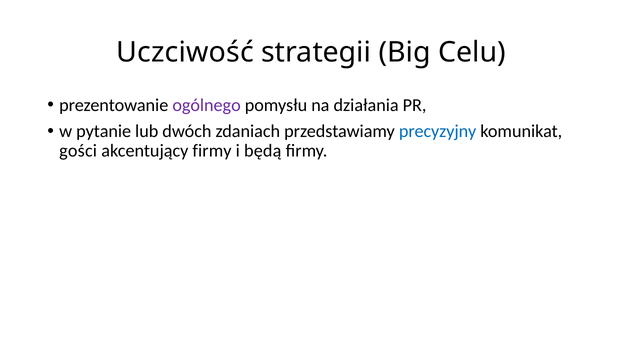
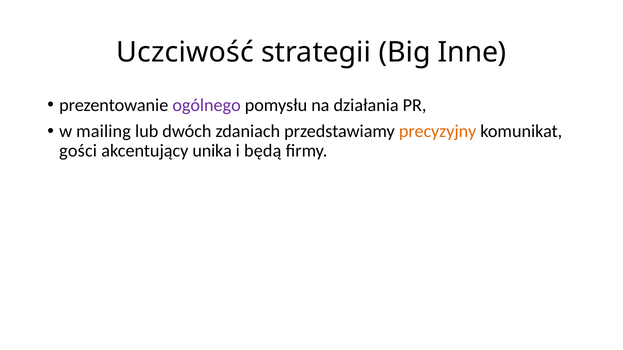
Celu: Celu -> Inne
pytanie: pytanie -> mailing
precyzyjny colour: blue -> orange
akcentujący firmy: firmy -> unika
